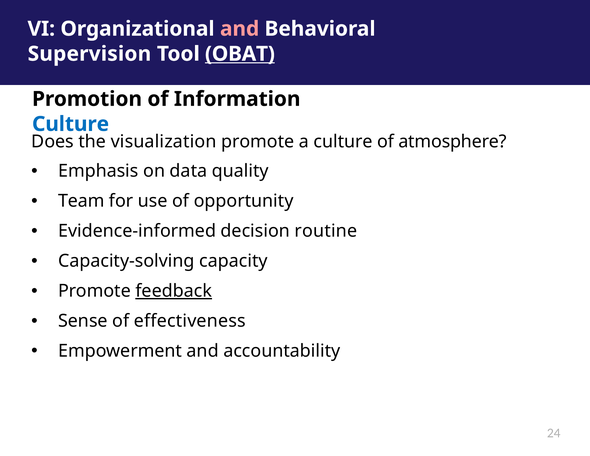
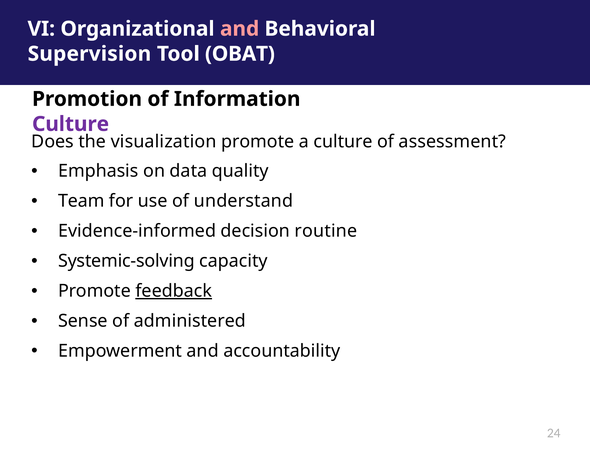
OBAT underline: present -> none
Culture at (71, 124) colour: blue -> purple
atmosphere: atmosphere -> assessment
opportunity: opportunity -> understand
Capacity-solving: Capacity-solving -> Systemic-solving
effectiveness: effectiveness -> administered
